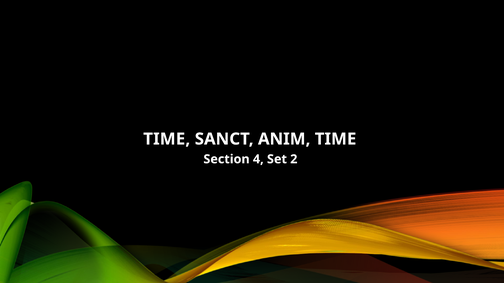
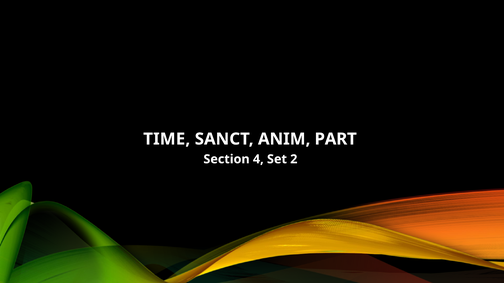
ANIM TIME: TIME -> PART
